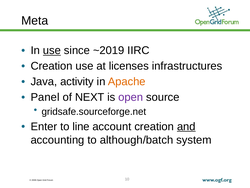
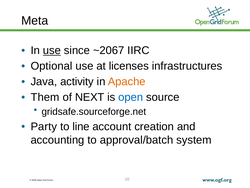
~2019: ~2019 -> ~2067
Creation at (52, 66): Creation -> Optional
Panel: Panel -> Them
open at (131, 97) colour: purple -> blue
Enter: Enter -> Party
and underline: present -> none
although/batch: although/batch -> approval/batch
